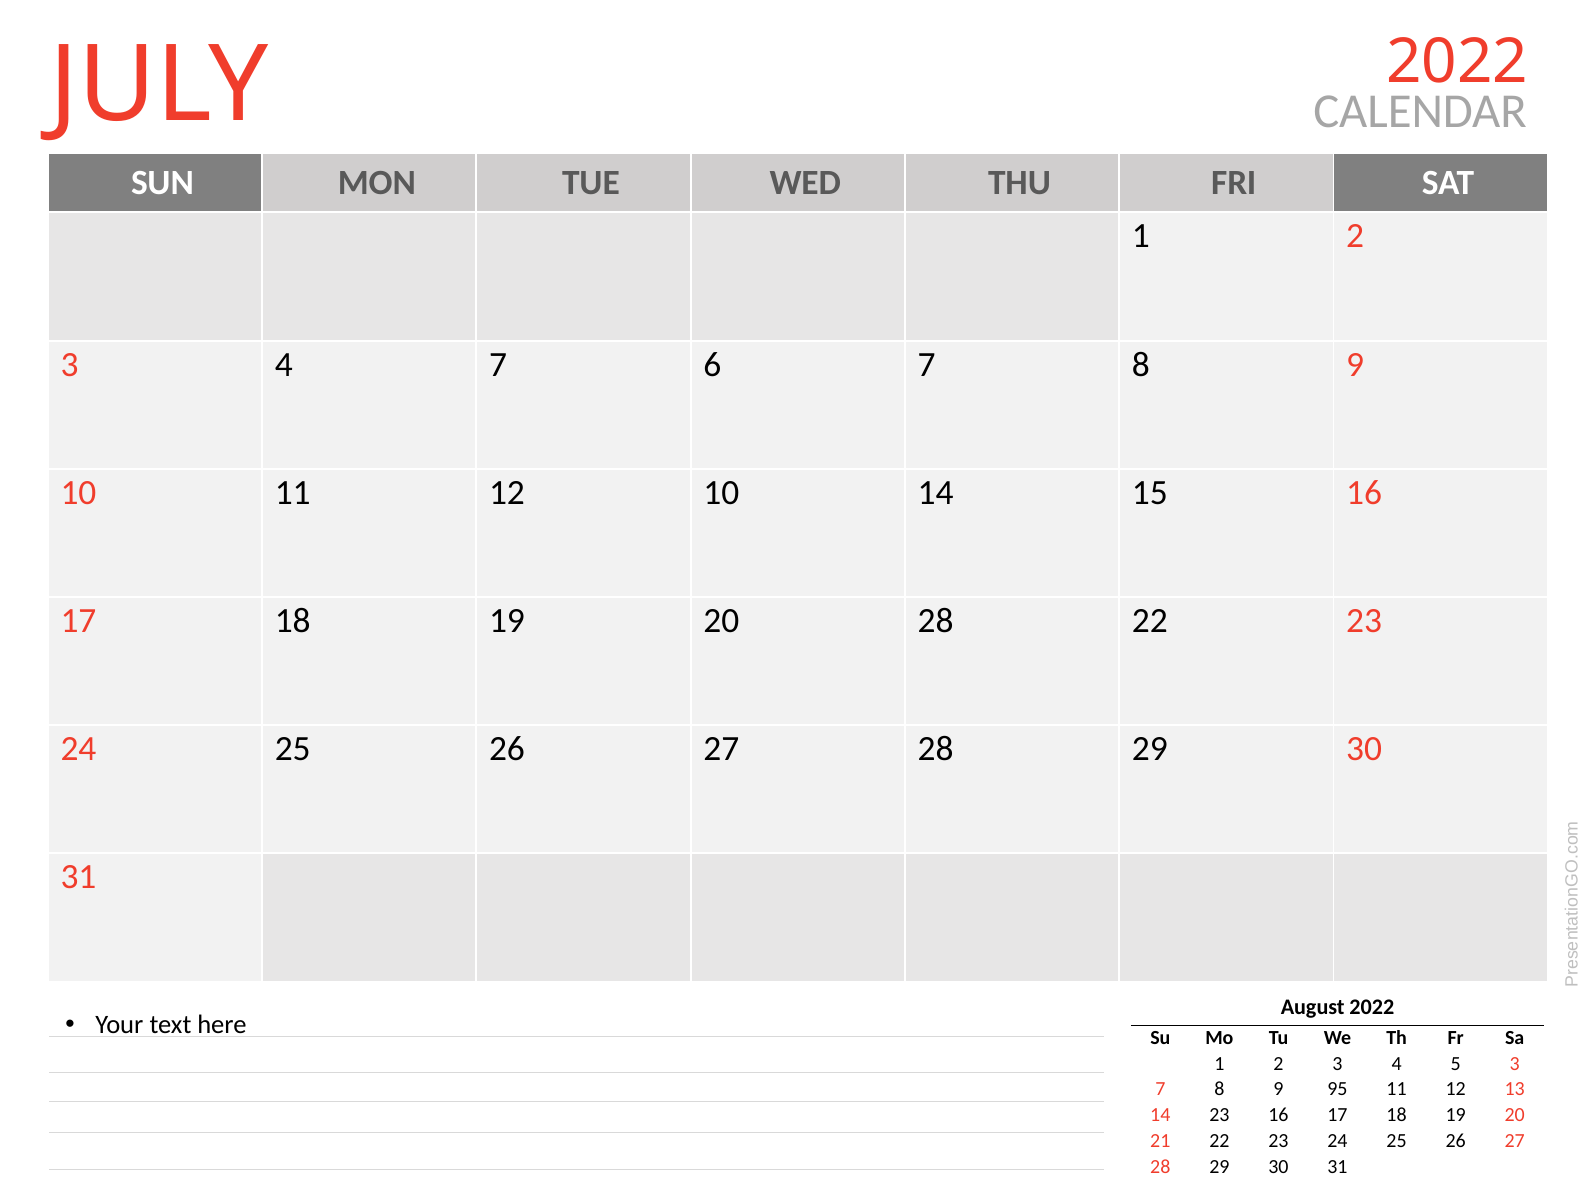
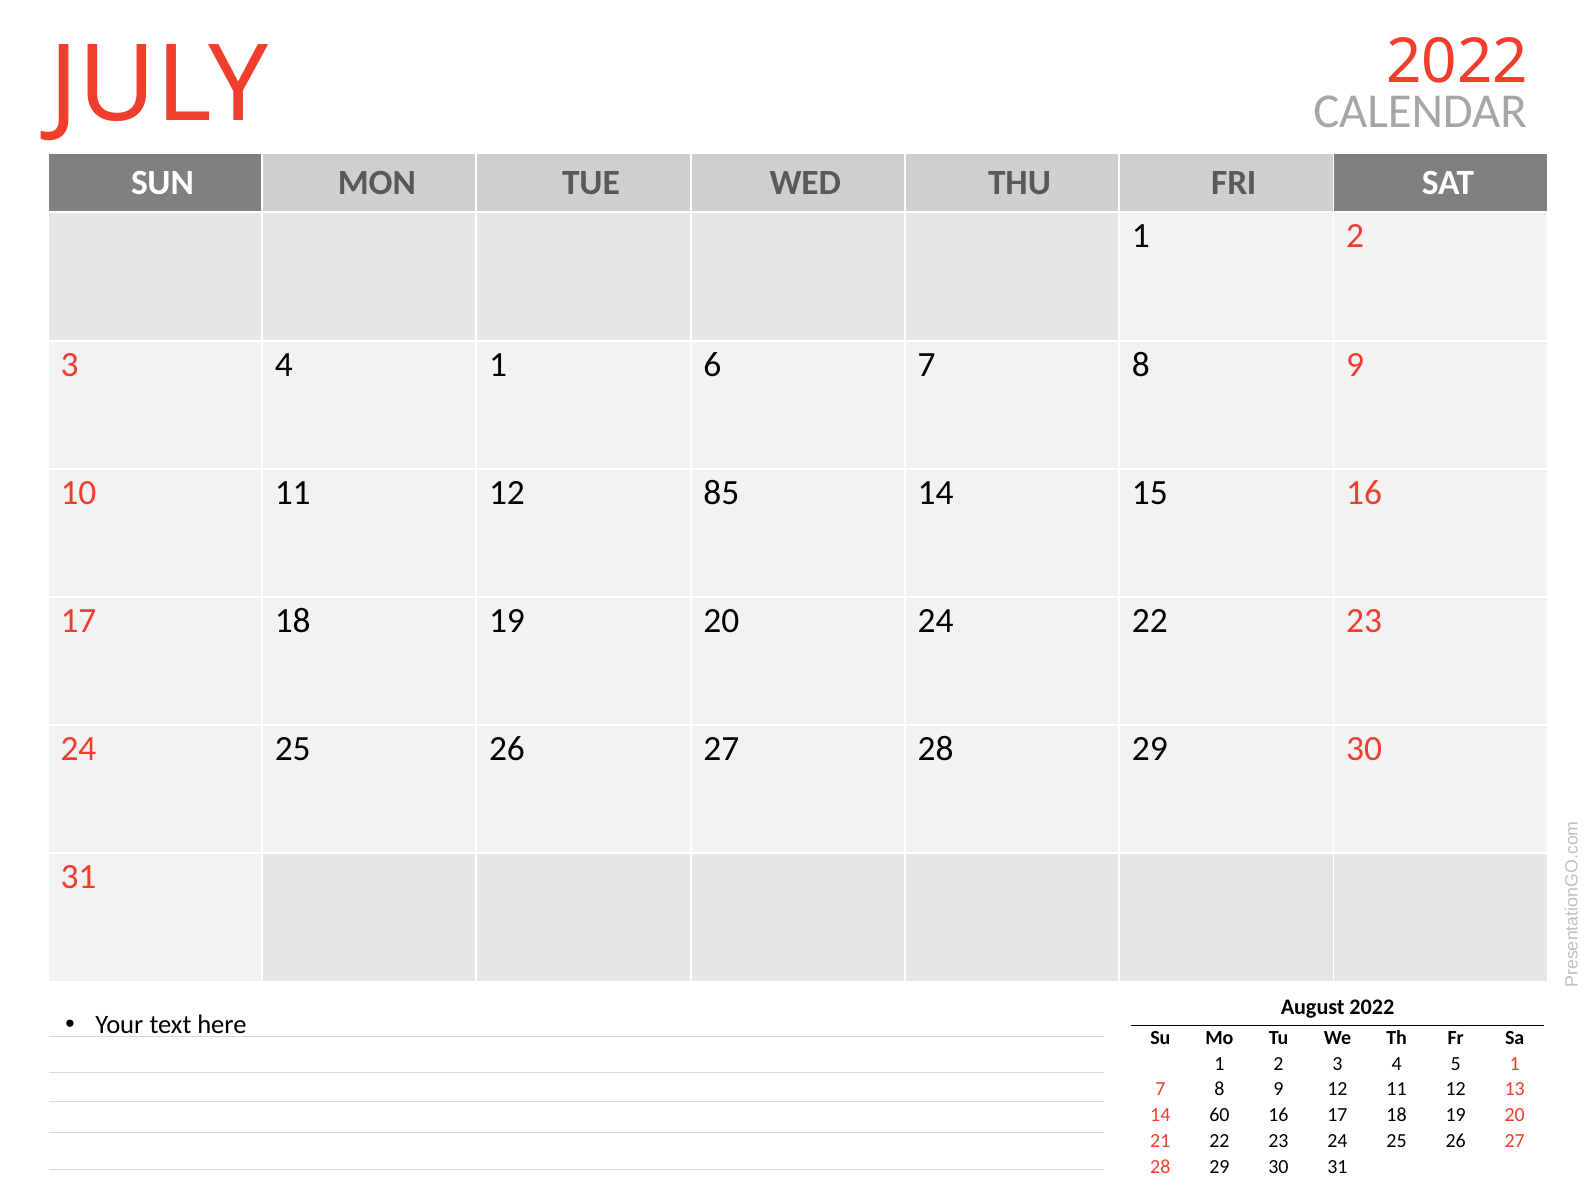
4 7: 7 -> 1
12 10: 10 -> 85
20 28: 28 -> 24
5 3: 3 -> 1
9 95: 95 -> 12
14 23: 23 -> 60
